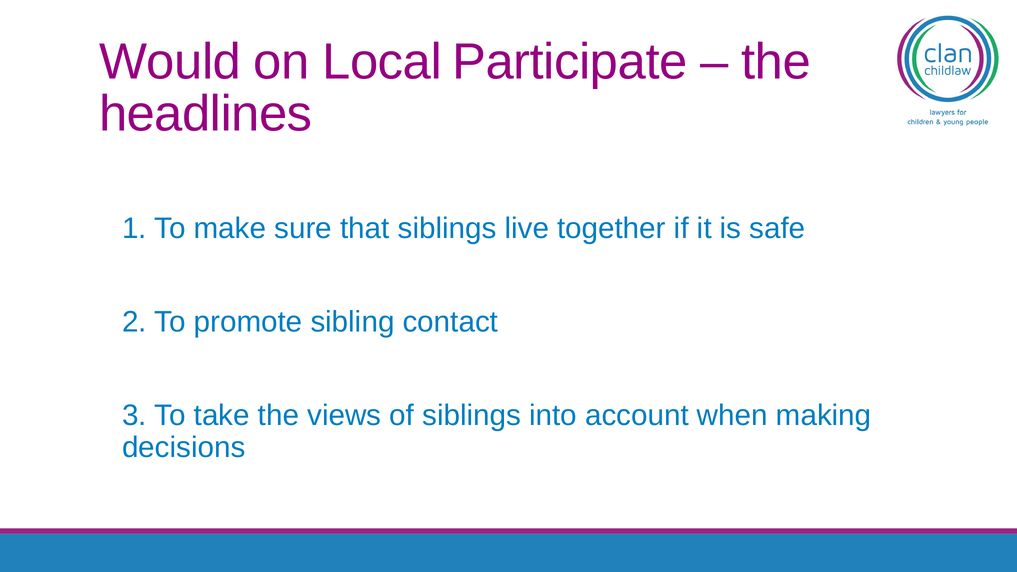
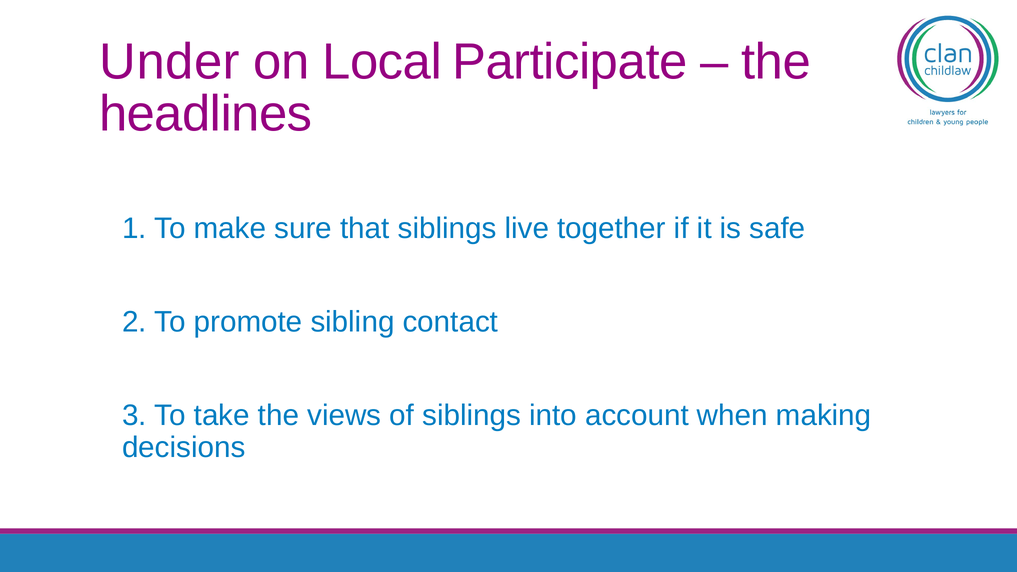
Would: Would -> Under
